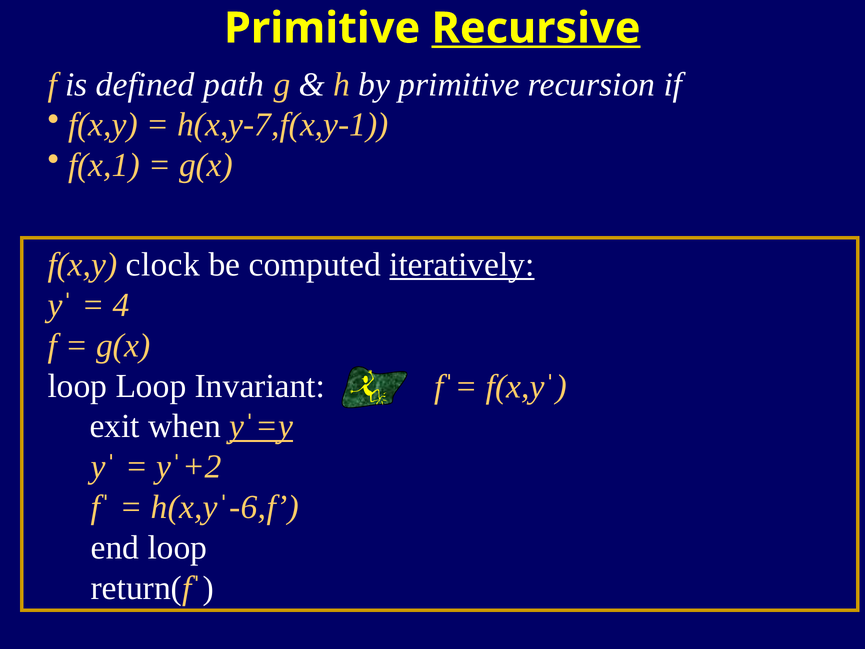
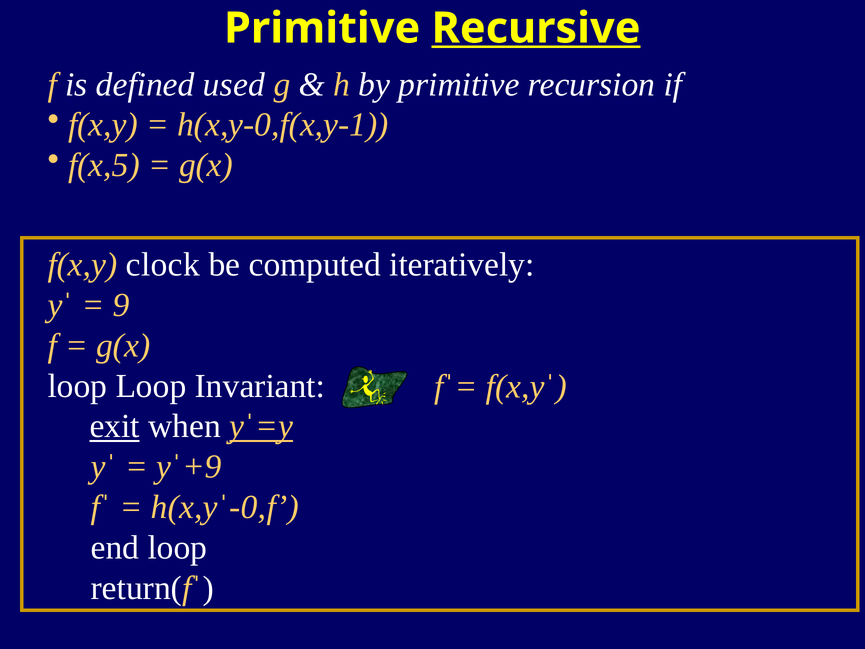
path: path -> used
h(x,y-7,f(x,y-1: h(x,y-7,f(x,y-1 -> h(x,y-0,f(x,y-1
f(x,1: f(x,1 -> f(x,5
iteratively underline: present -> none
4: 4 -> 9
exit underline: none -> present
yˈ+2: yˈ+2 -> yˈ+9
h(x,yˈ-6,f: h(x,yˈ-6,f -> h(x,yˈ-0,f
